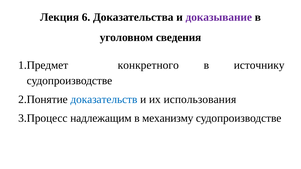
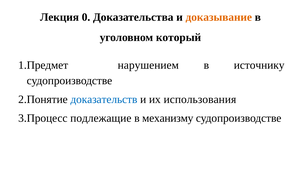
6: 6 -> 0
доказывание colour: purple -> orange
сведения: сведения -> который
конкретного: конкретного -> нарушением
надлежащим: надлежащим -> подлежащие
